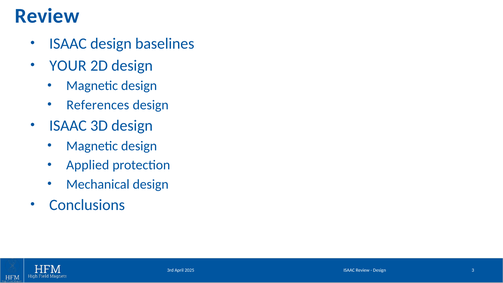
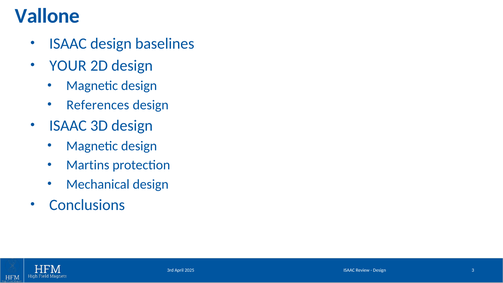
Review at (47, 16): Review -> Vallone
Applied: Applied -> Martins
